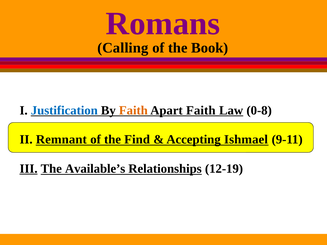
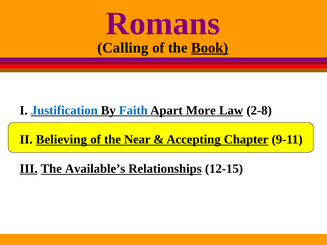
Book underline: none -> present
Faith at (133, 110) colour: orange -> blue
Apart Faith: Faith -> More
0-8: 0-8 -> 2-8
Remnant: Remnant -> Believing
Find: Find -> Near
Ishmael: Ishmael -> Chapter
12-19: 12-19 -> 12-15
